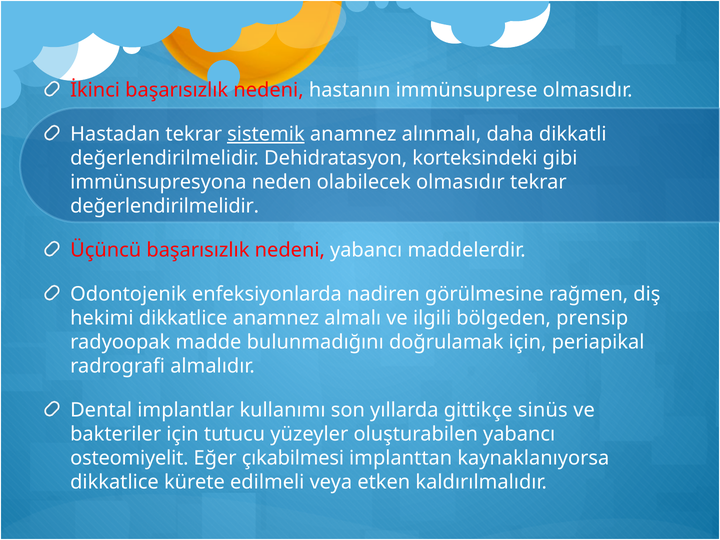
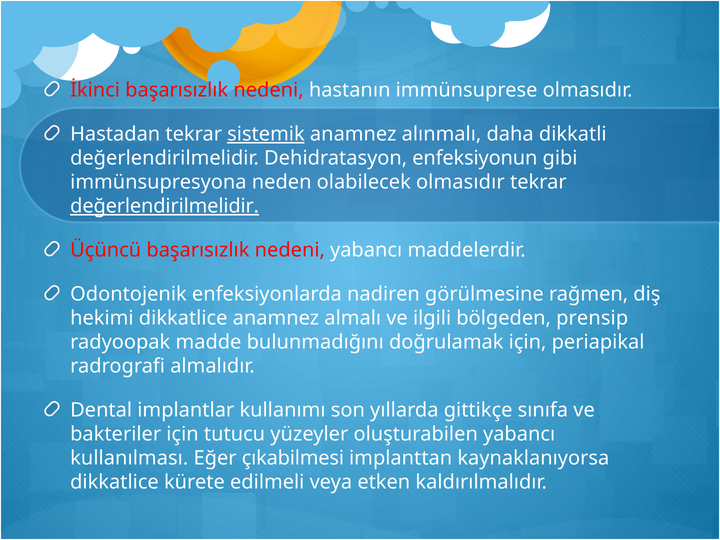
korteksindeki: korteksindeki -> enfeksiyonun
değerlendirilmelidir at (165, 206) underline: none -> present
sinüs: sinüs -> sınıfa
osteomiyelit: osteomiyelit -> kullanılması
